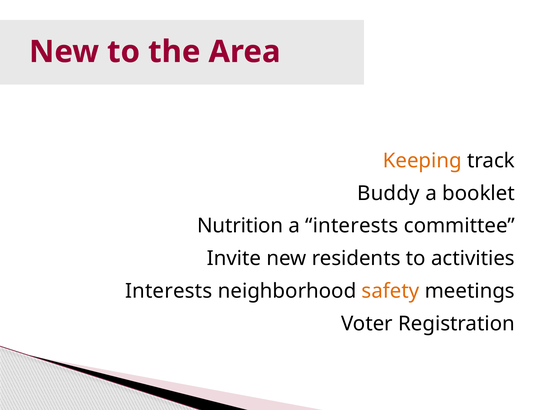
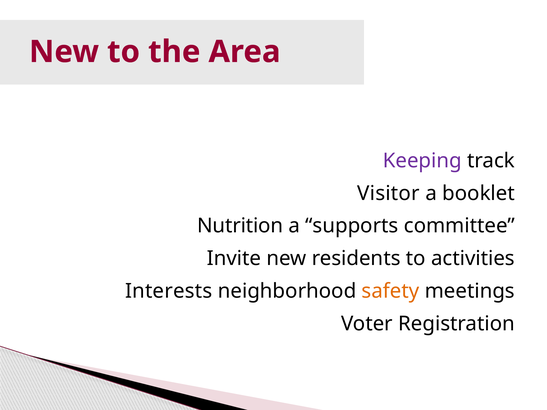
Keeping colour: orange -> purple
Buddy: Buddy -> Visitor
a interests: interests -> supports
